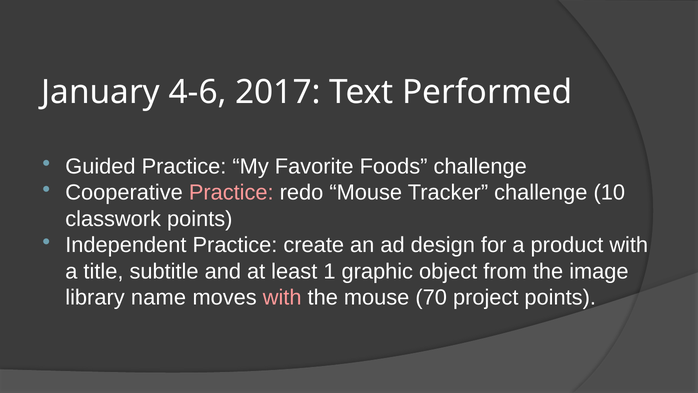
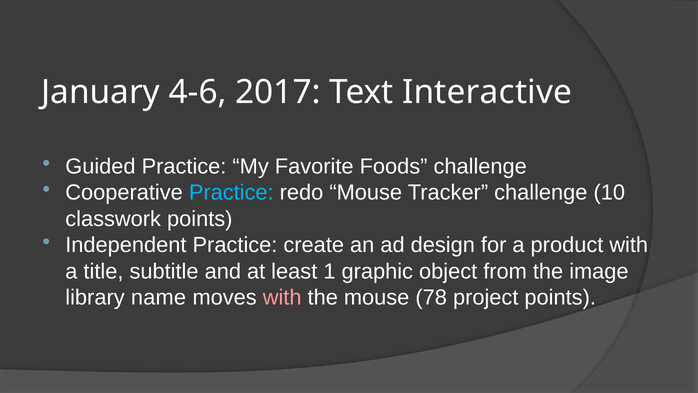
Performed: Performed -> Interactive
Practice at (231, 193) colour: pink -> light blue
70: 70 -> 78
